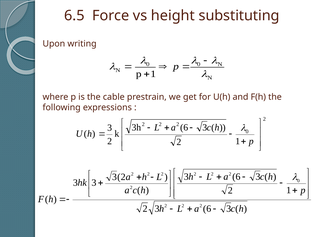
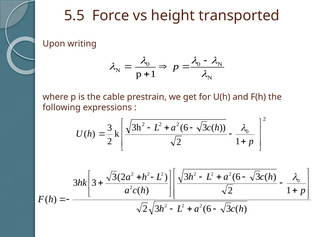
6.5: 6.5 -> 5.5
substituting: substituting -> transported
